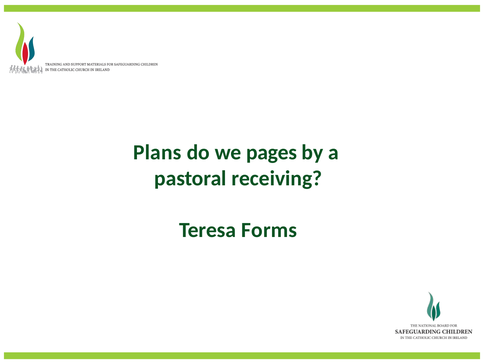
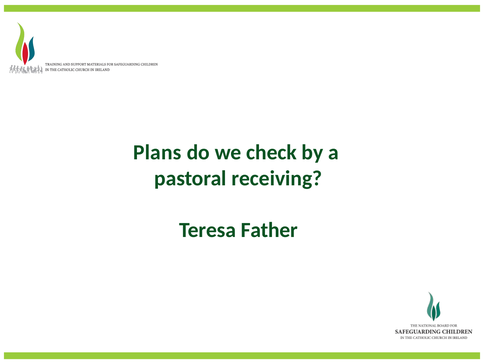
pages: pages -> check
Forms: Forms -> Father
